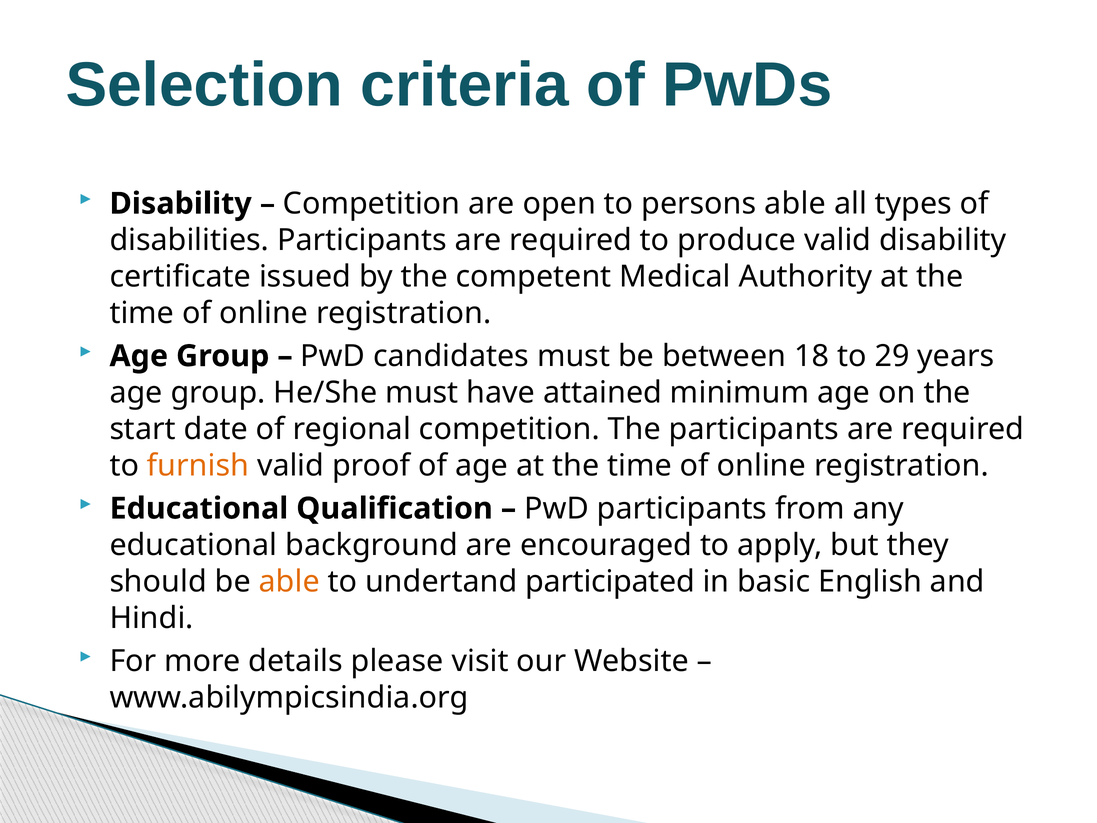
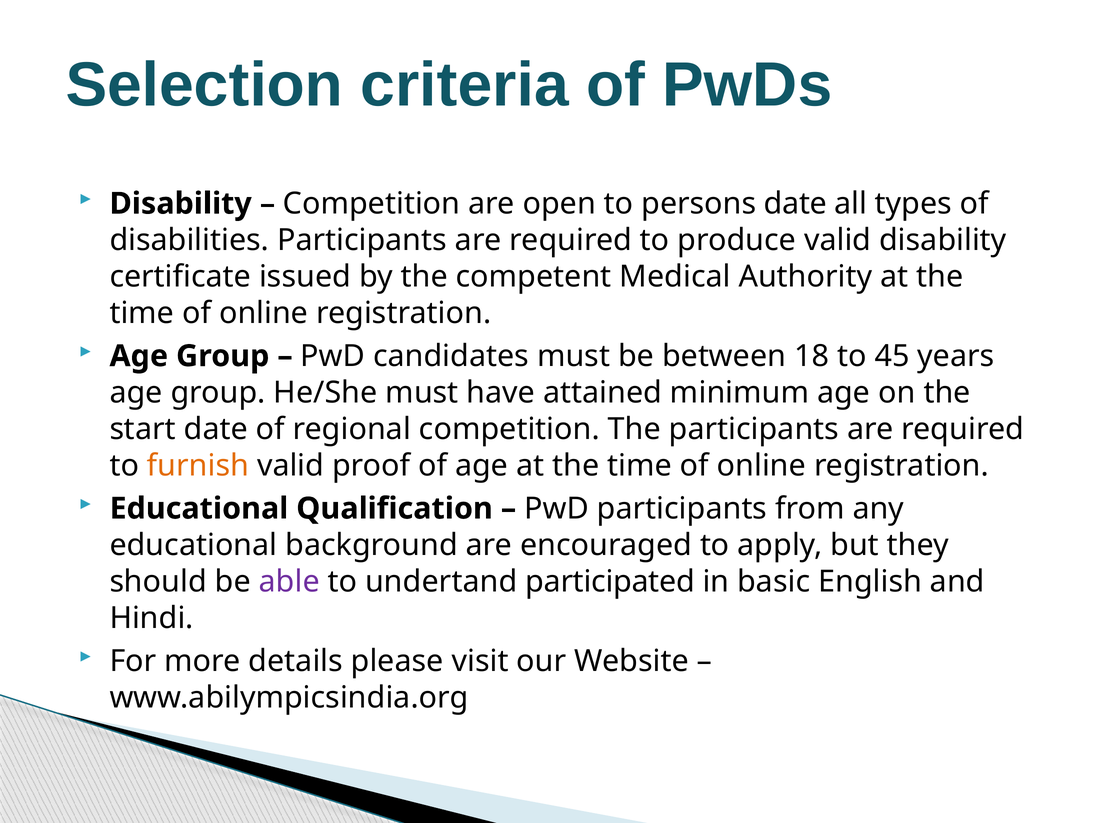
persons able: able -> date
29: 29 -> 45
able at (289, 582) colour: orange -> purple
